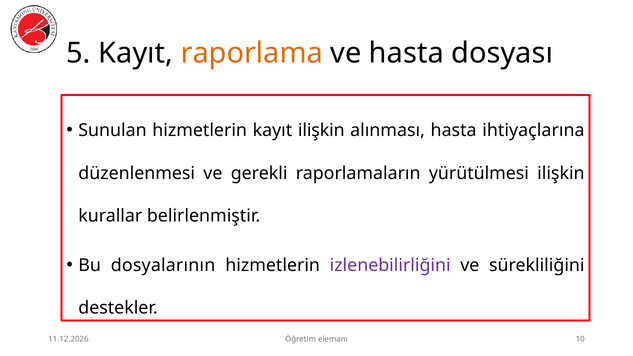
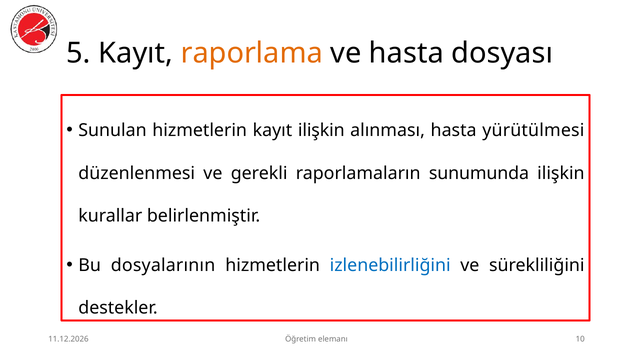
ihtiyaçlarına: ihtiyaçlarına -> yürütülmesi
yürütülmesi: yürütülmesi -> sunumunda
izlenebilirliğini colour: purple -> blue
